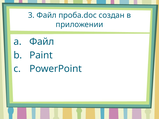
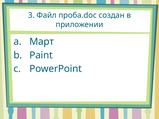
a Файл: Файл -> Март
